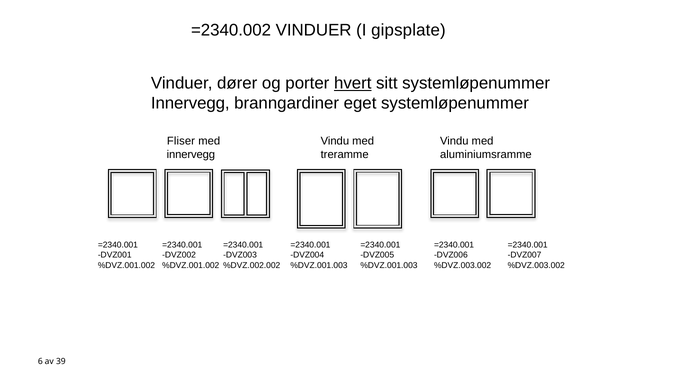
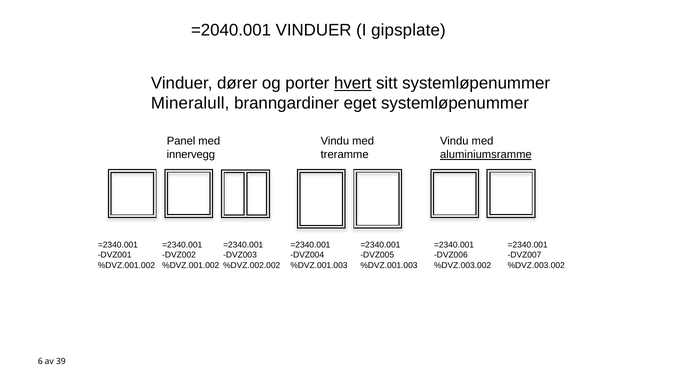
=2340.002: =2340.002 -> =2040.001
Innervegg at (190, 103): Innervegg -> Mineralull
Fliser: Fliser -> Panel
aluminiumsramme underline: none -> present
